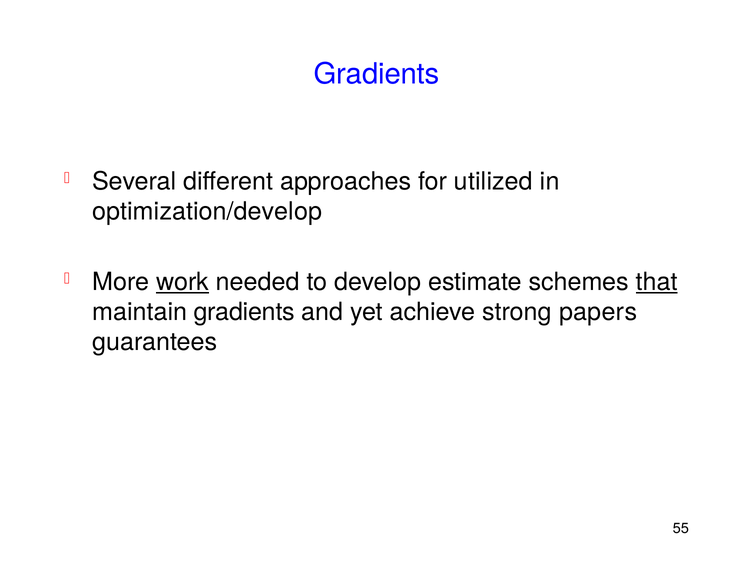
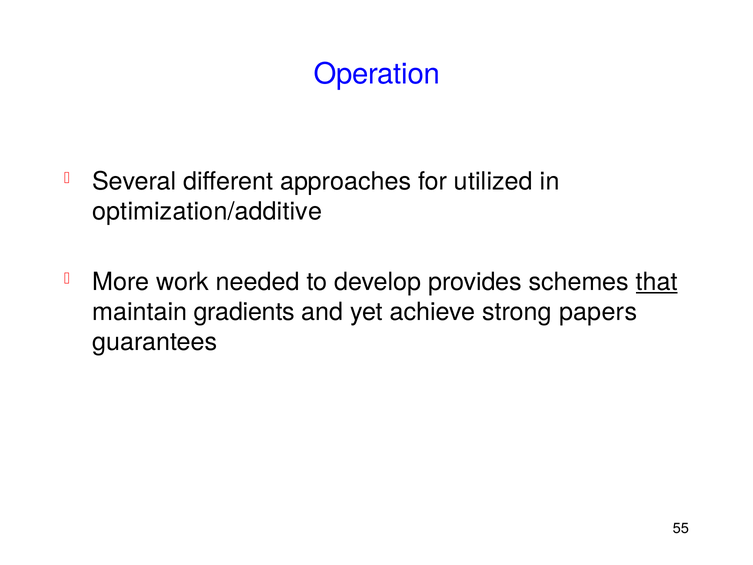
Gradients at (377, 74): Gradients -> Operation
optimization/develop: optimization/develop -> optimization/additive
work underline: present -> none
estimate: estimate -> provides
